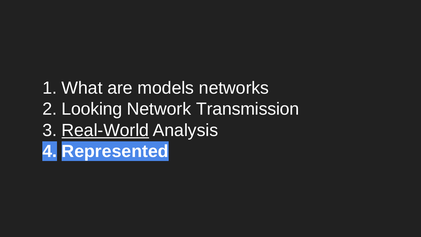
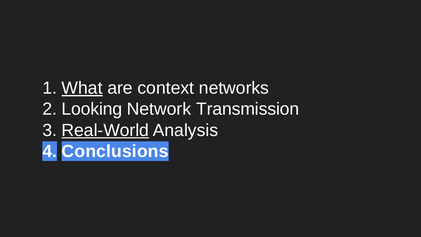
What underline: none -> present
models: models -> context
Represented: Represented -> Conclusions
